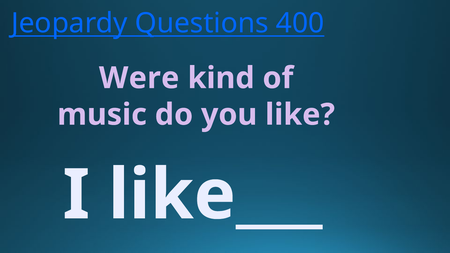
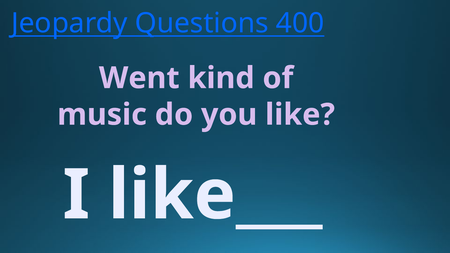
Were: Were -> Went
